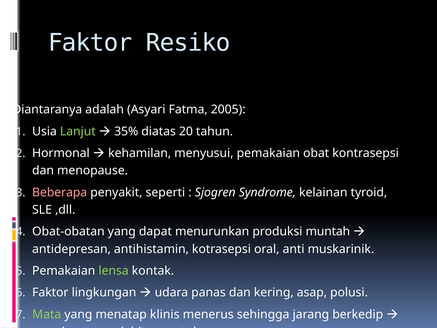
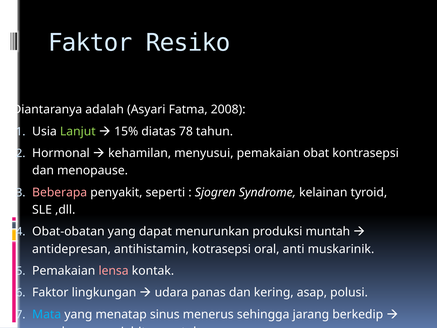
2005: 2005 -> 2008
35%: 35% -> 15%
20: 20 -> 78
lensa colour: light green -> pink
Mata colour: light green -> light blue
klinis: klinis -> sinus
